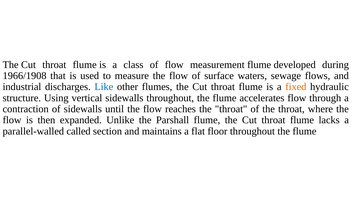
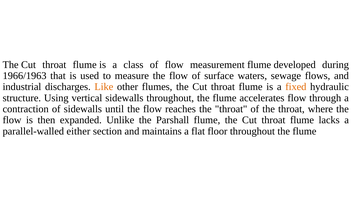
1966/1908: 1966/1908 -> 1966/1963
Like colour: blue -> orange
called: called -> either
